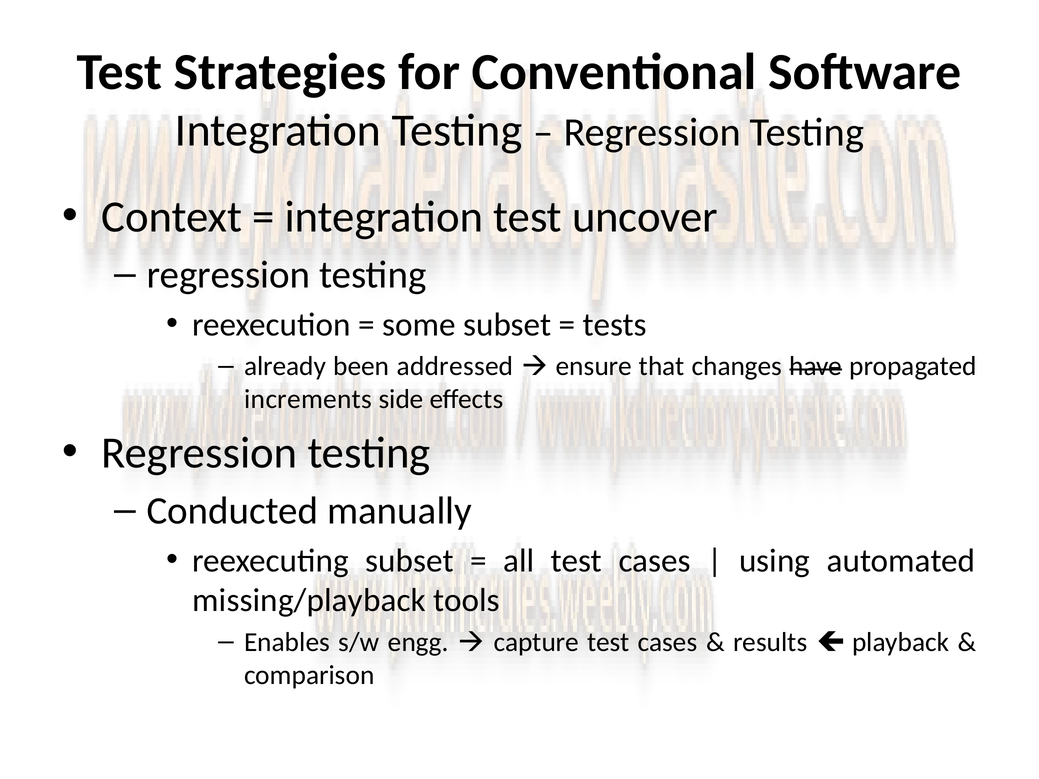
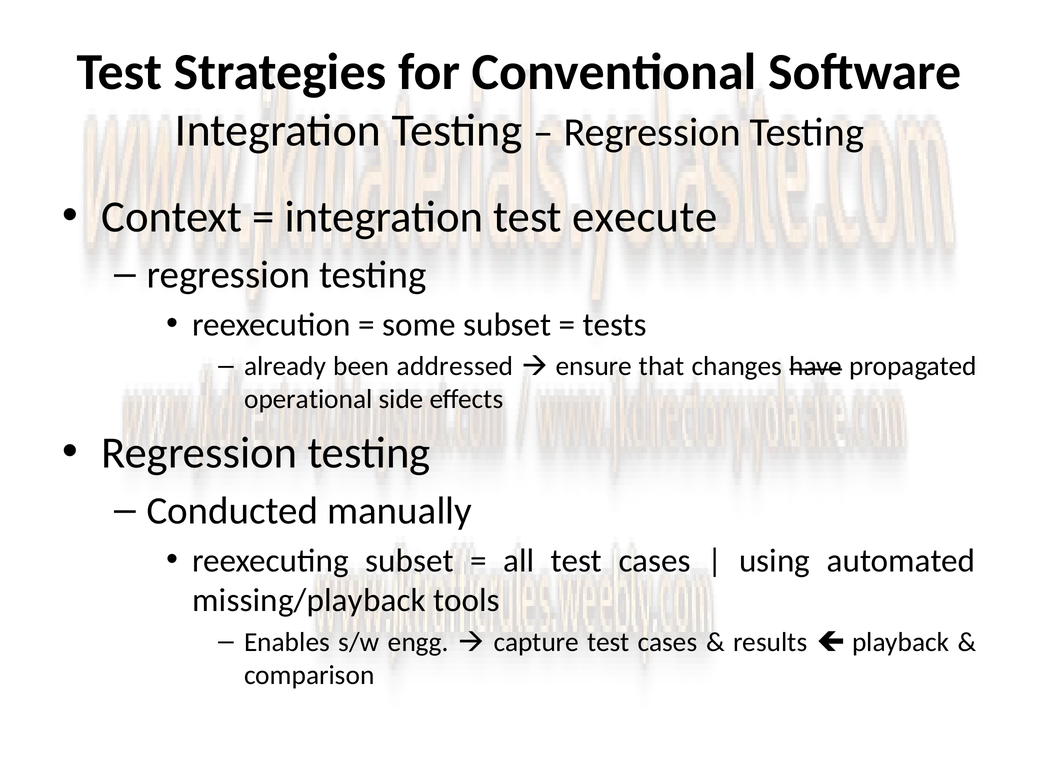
uncover: uncover -> execute
increments: increments -> operational
